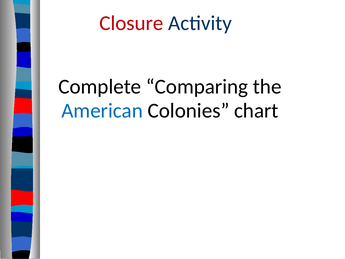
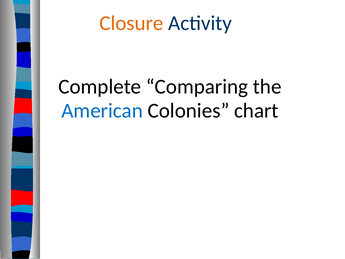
Closure colour: red -> orange
